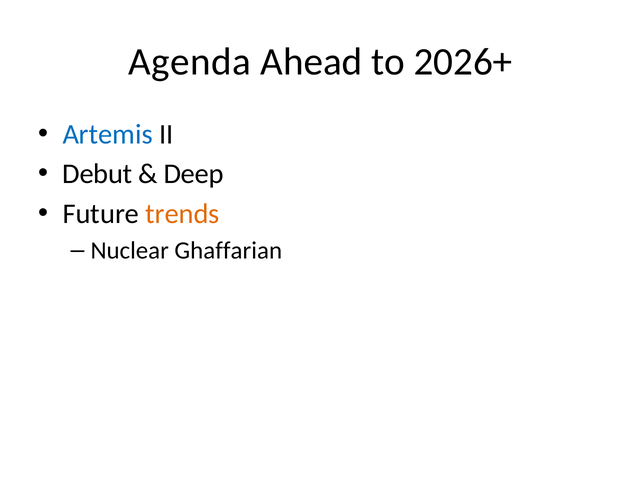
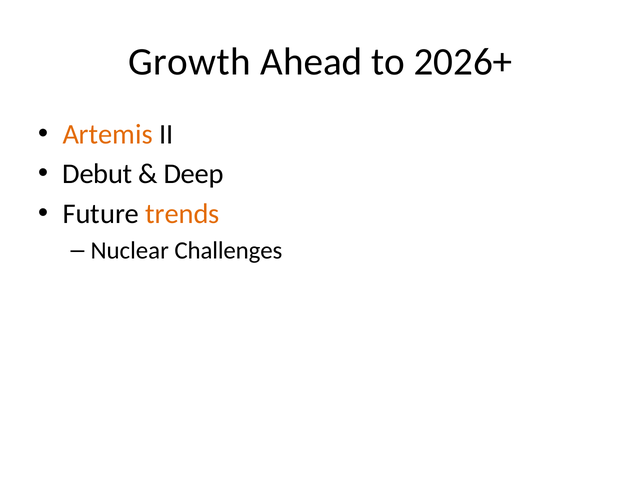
Agenda: Agenda -> Growth
Artemis colour: blue -> orange
Ghaffarian: Ghaffarian -> Challenges
